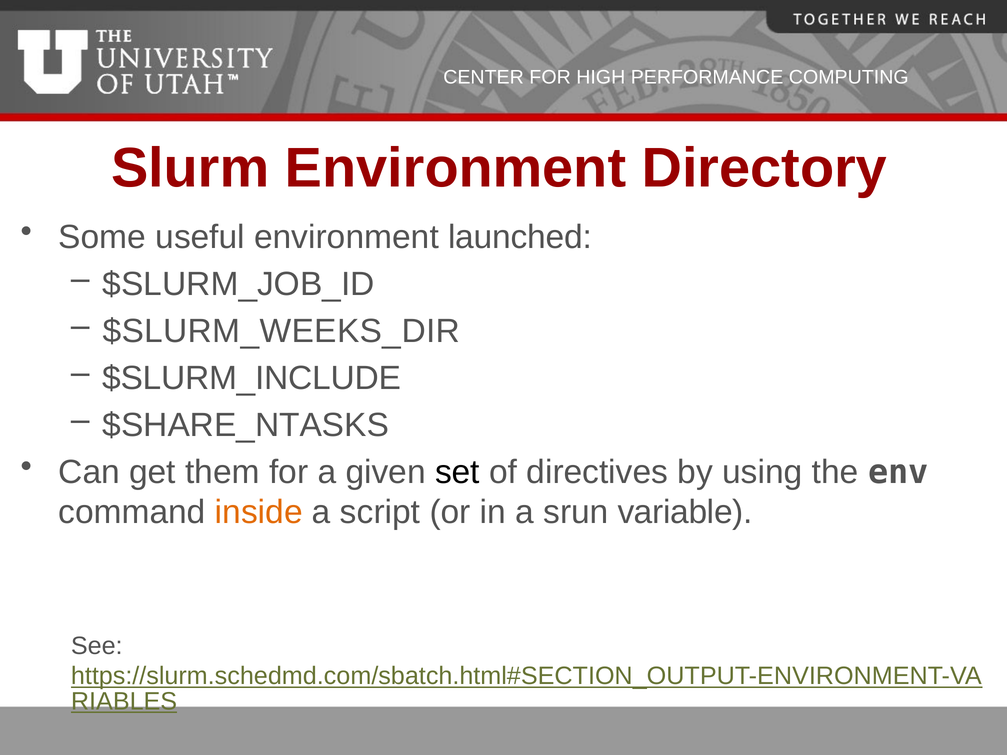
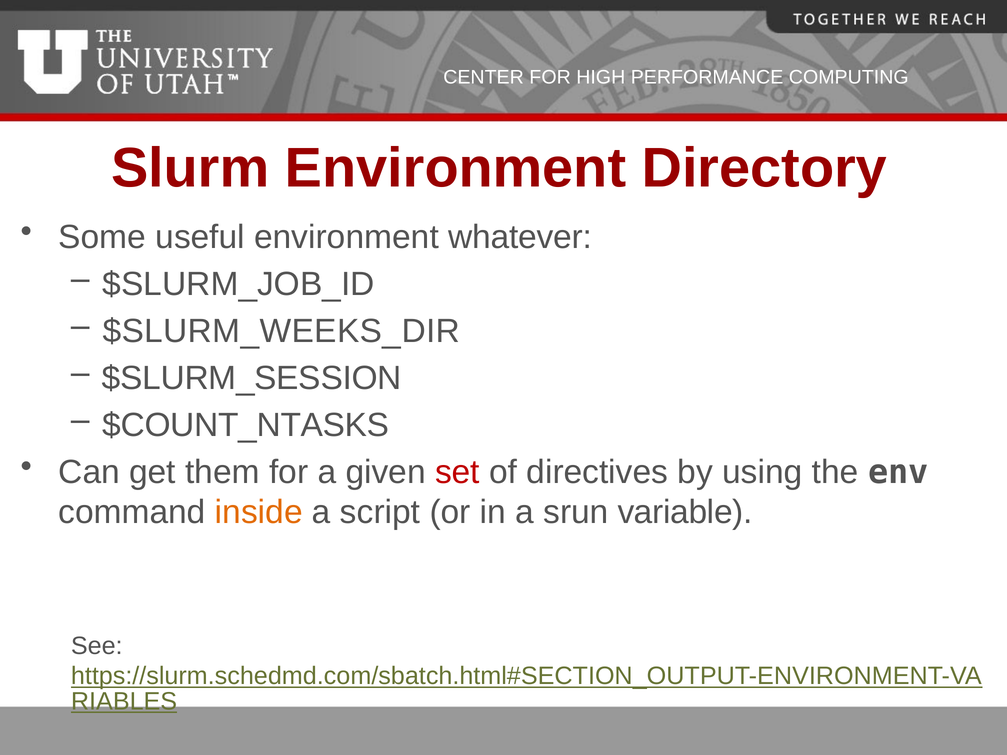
launched: launched -> whatever
$SLURM_INCLUDE: $SLURM_INCLUDE -> $SLURM_SESSION
$SHARE_NTASKS: $SHARE_NTASKS -> $COUNT_NTASKS
set colour: black -> red
